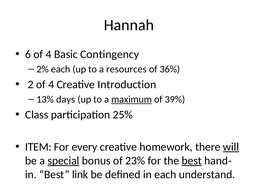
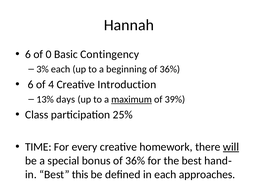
6 of 4: 4 -> 0
2%: 2% -> 3%
resources: resources -> beginning
2 at (31, 84): 2 -> 6
ITEM: ITEM -> TIME
special underline: present -> none
bonus of 23%: 23% -> 36%
best at (192, 160) underline: present -> none
link: link -> this
understand: understand -> approaches
